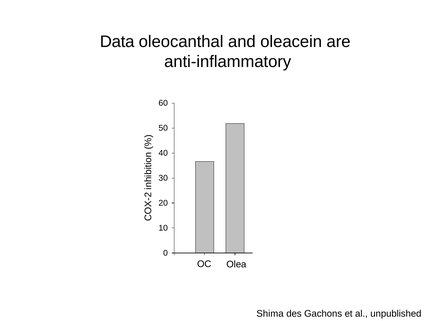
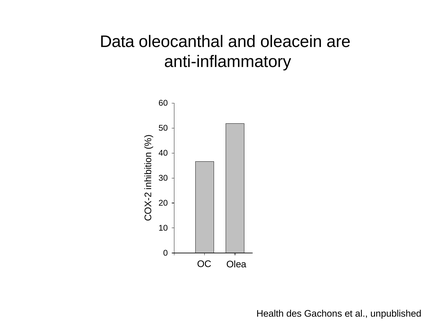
Shima: Shima -> Health
